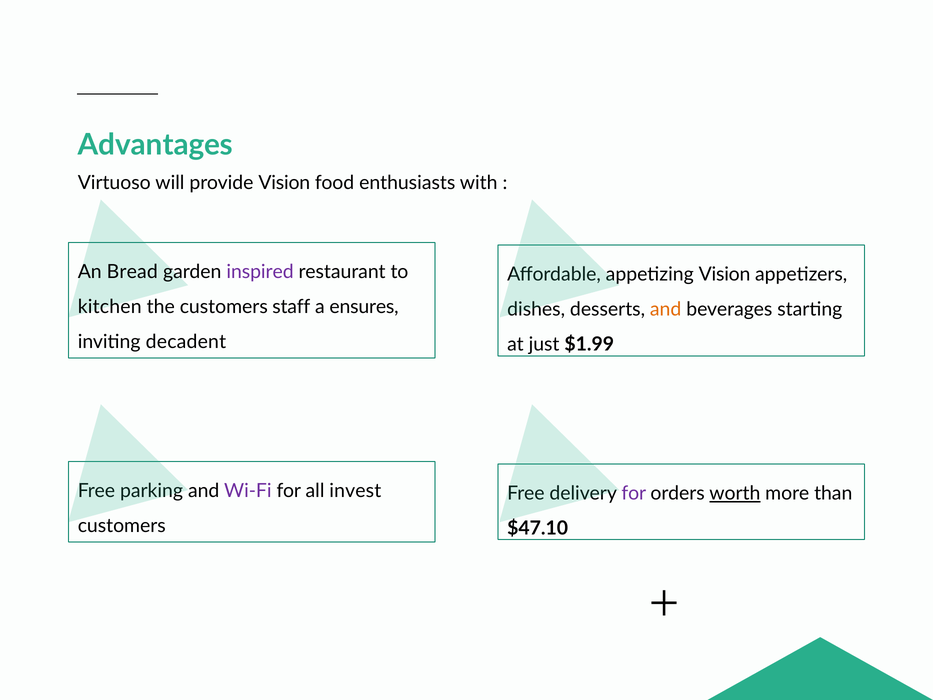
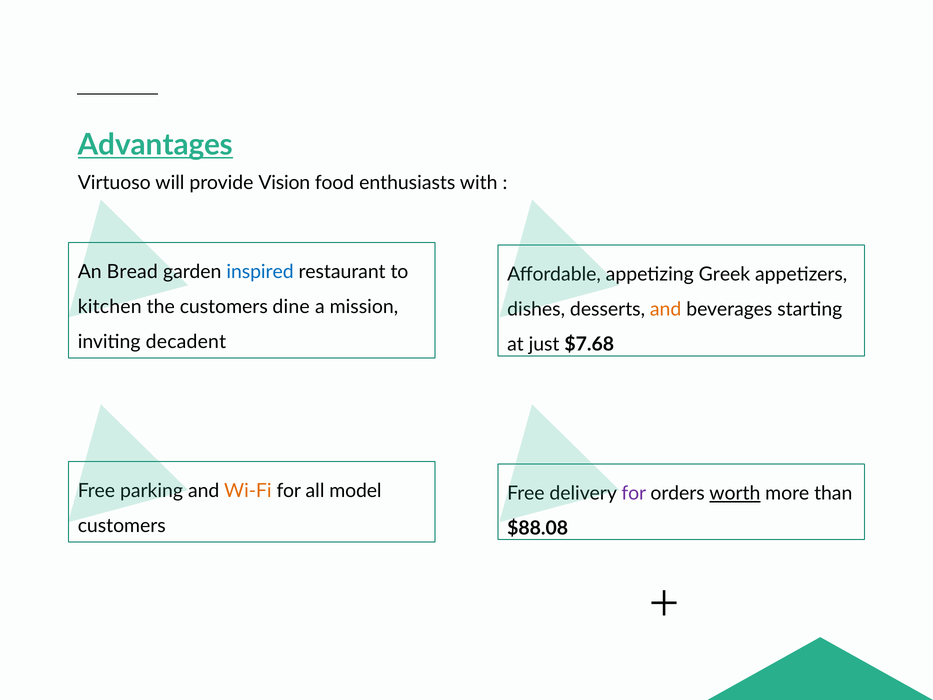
Advantages underline: none -> present
inspired colour: purple -> blue
Vision at (725, 274): Vision -> Greek
staff: staff -> dine
ensures: ensures -> mission
$1.99: $1.99 -> $7.68
Wi-Fi colour: purple -> orange
invest: invest -> model
$47.10: $47.10 -> $88.08
